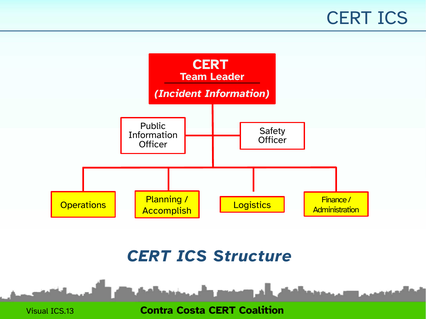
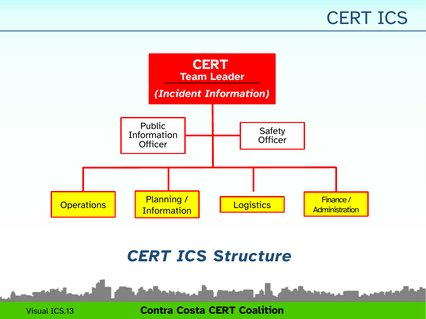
Accomplish at (167, 211): Accomplish -> Information
